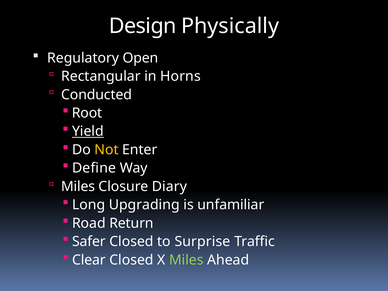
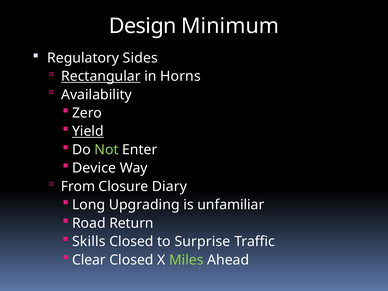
Physically: Physically -> Minimum
Open: Open -> Sides
Rectangular underline: none -> present
Conducted: Conducted -> Availability
Root: Root -> Zero
Not colour: yellow -> light green
Define: Define -> Device
Miles at (78, 186): Miles -> From
Safer: Safer -> Skills
